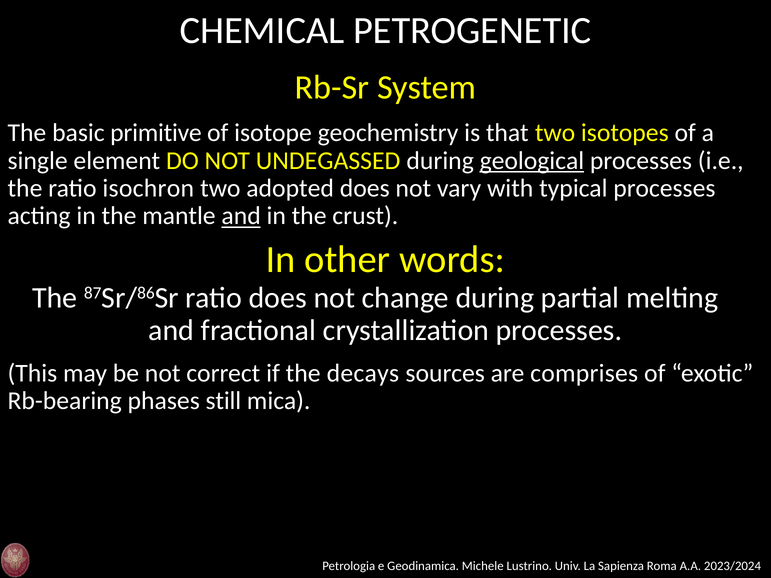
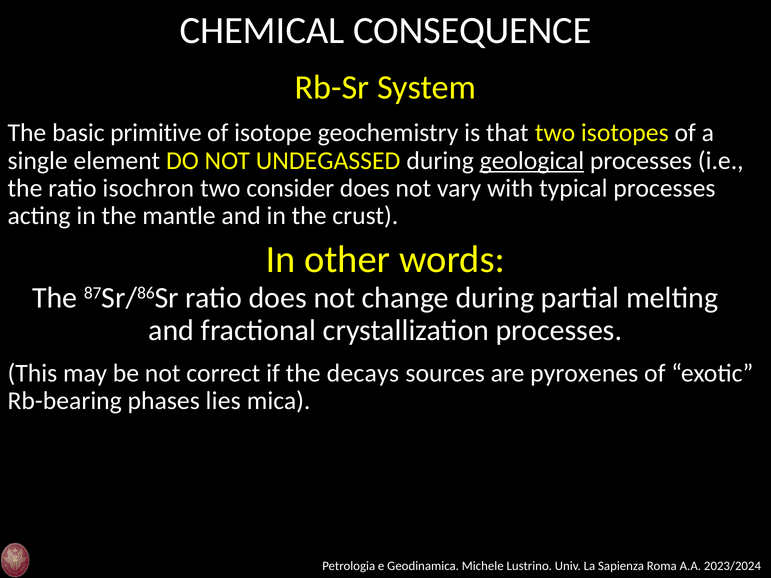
PETROGENETIC: PETROGENETIC -> CONSEQUENCE
adopted: adopted -> consider
and at (241, 216) underline: present -> none
comprises: comprises -> pyroxenes
still: still -> lies
